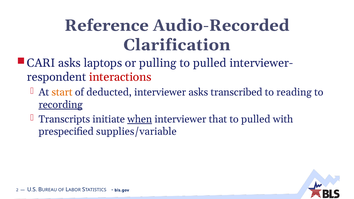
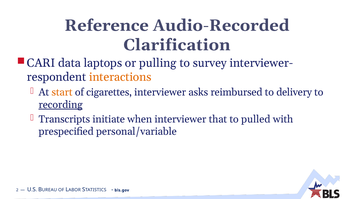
CARI asks: asks -> data
pulled at (210, 63): pulled -> survey
interactions colour: red -> orange
deducted: deducted -> cigarettes
transcribed: transcribed -> reimbursed
reading: reading -> delivery
when underline: present -> none
supplies/variable: supplies/variable -> personal/variable
